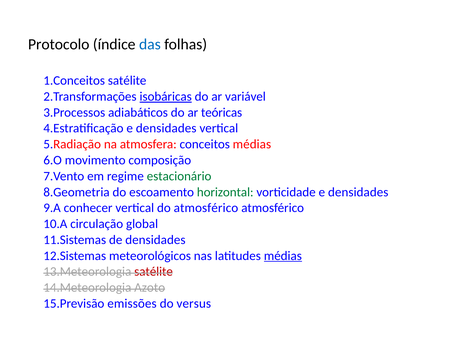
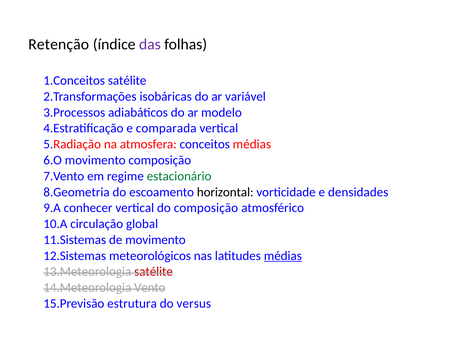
Protocolo: Protocolo -> Retenção
das colour: blue -> purple
isobáricas underline: present -> none
teóricas: teóricas -> modelo
densidades at (166, 128): densidades -> comparada
horizontal colour: green -> black
do atmosférico: atmosférico -> composição
de densidades: densidades -> movimento
Azoto: Azoto -> Vento
emissões: emissões -> estrutura
